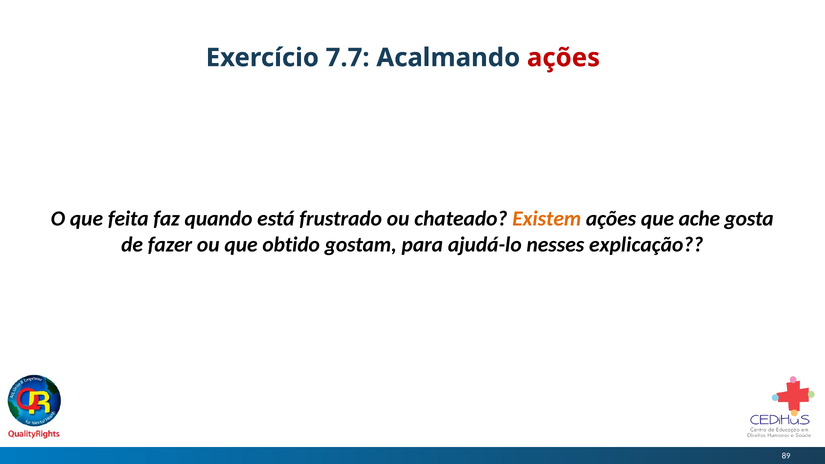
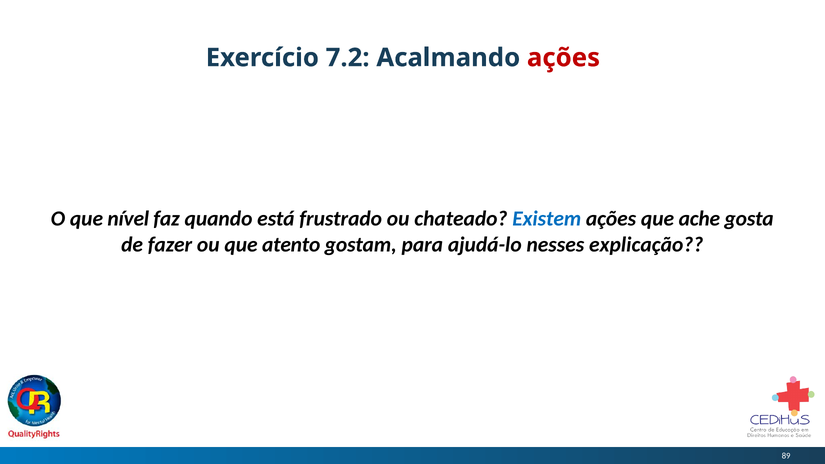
7.7: 7.7 -> 7.2
feita: feita -> nível
Existem colour: orange -> blue
obtido: obtido -> atento
